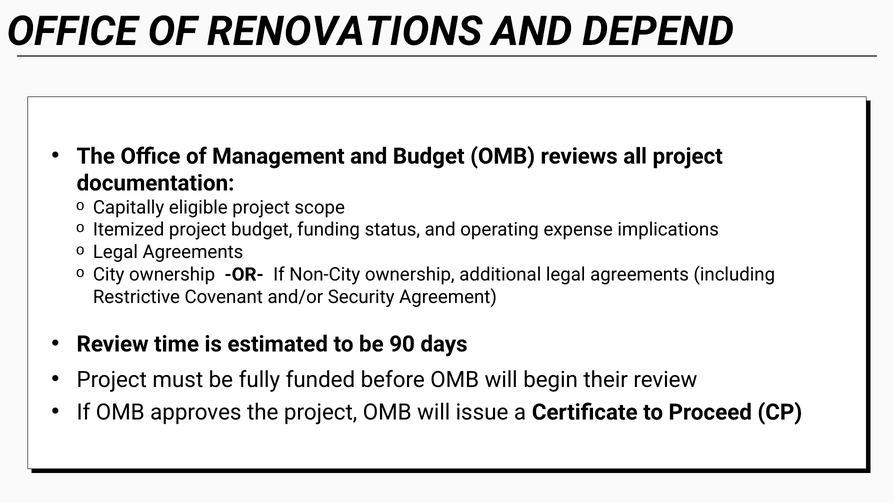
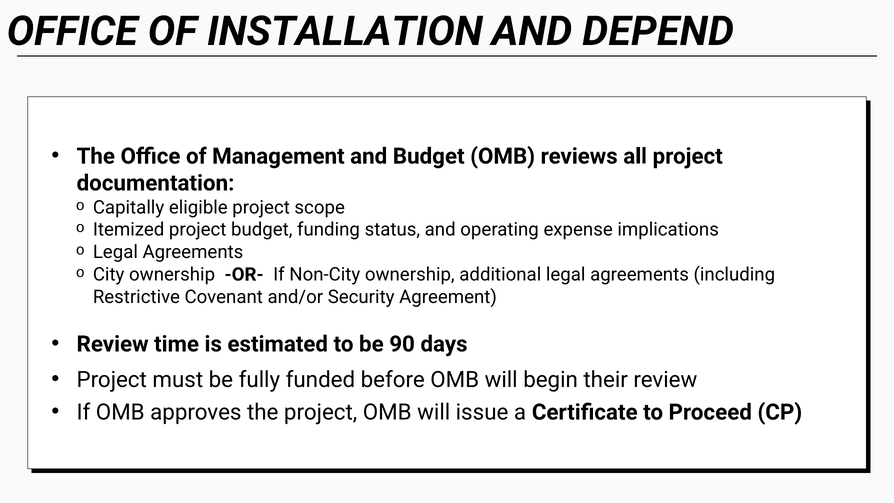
RENOVATIONS: RENOVATIONS -> INSTALLATION
